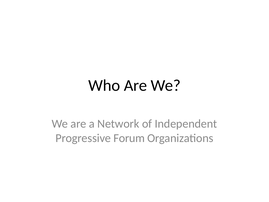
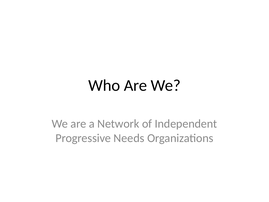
Forum: Forum -> Needs
